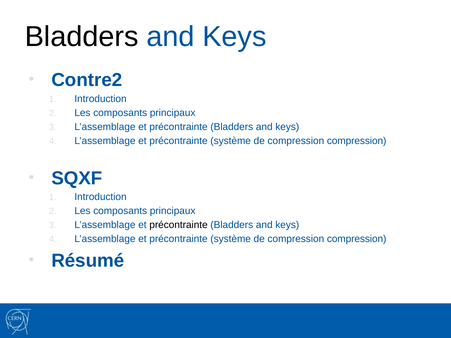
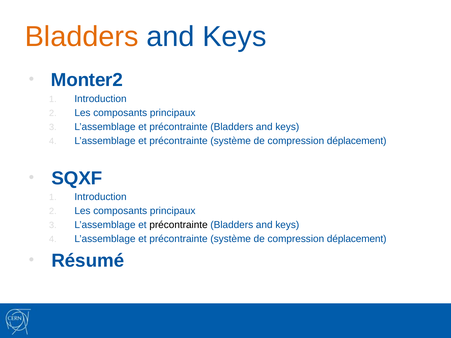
Bladders at (82, 37) colour: black -> orange
Contre2: Contre2 -> Monter2
compression at (357, 141): compression -> déplacement
compression at (357, 239): compression -> déplacement
